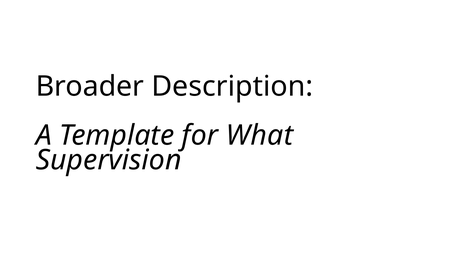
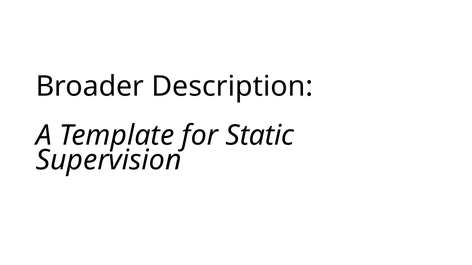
What: What -> Static
